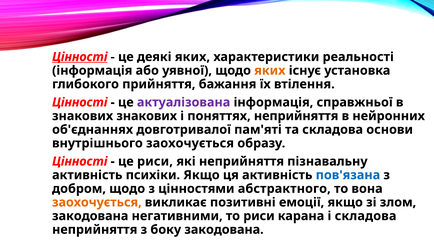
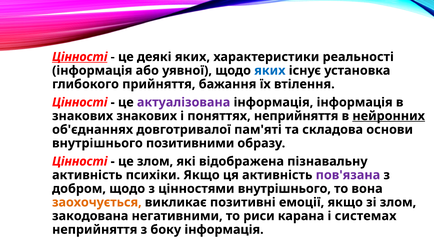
яких at (270, 71) colour: orange -> blue
інформація справжньої: справжньої -> інформація
нейронних underline: none -> present
внутрішнього заохочується: заохочується -> позитивними
це риси: риси -> злом
які неприйняття: неприйняття -> відображена
пов'язана colour: blue -> purple
цінностями абстрактного: абстрактного -> внутрішнього
і складова: складова -> системах
боку закодована: закодована -> інформація
